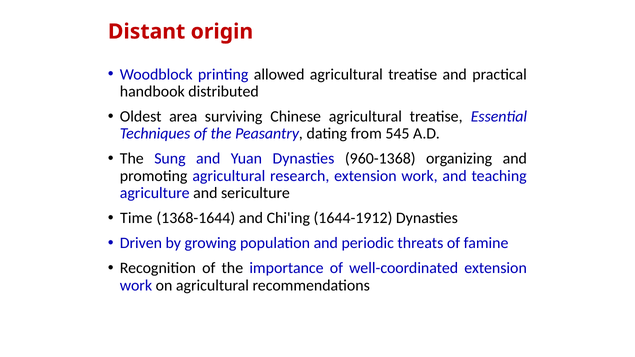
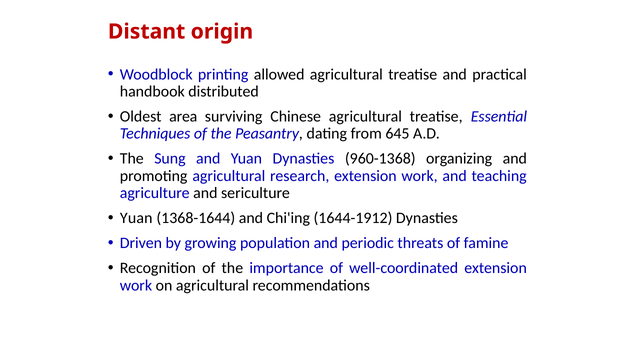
545: 545 -> 645
Time at (136, 218): Time -> Yuan
